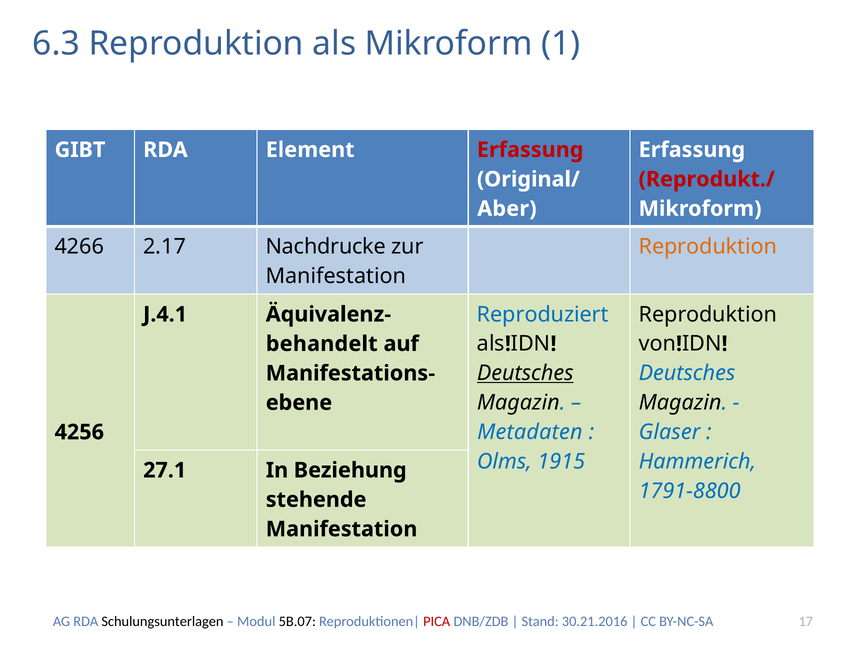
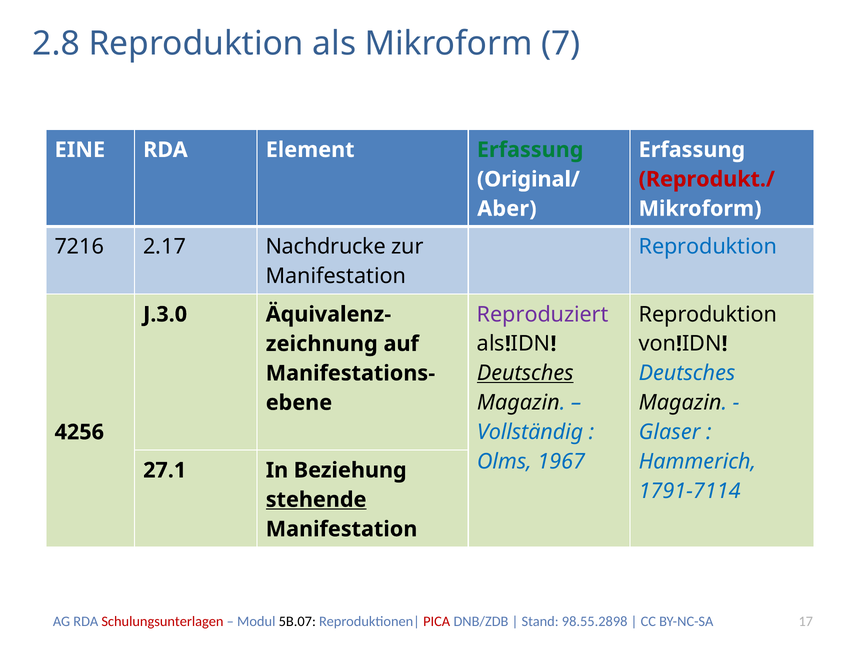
6.3: 6.3 -> 2.8
1: 1 -> 7
GIBT: GIBT -> EINE
Erfassung at (530, 150) colour: red -> green
4266: 4266 -> 7216
Reproduktion at (708, 247) colour: orange -> blue
Reproduziert colour: blue -> purple
J.4.1: J.4.1 -> J.3.0
behandelt: behandelt -> zeichnung
Metadaten: Metadaten -> Vollständig
1915: 1915 -> 1967
1791-8800: 1791-8800 -> 1791-7114
stehende underline: none -> present
Schulungsunterlagen colour: black -> red
30.21.2016: 30.21.2016 -> 98.55.2898
